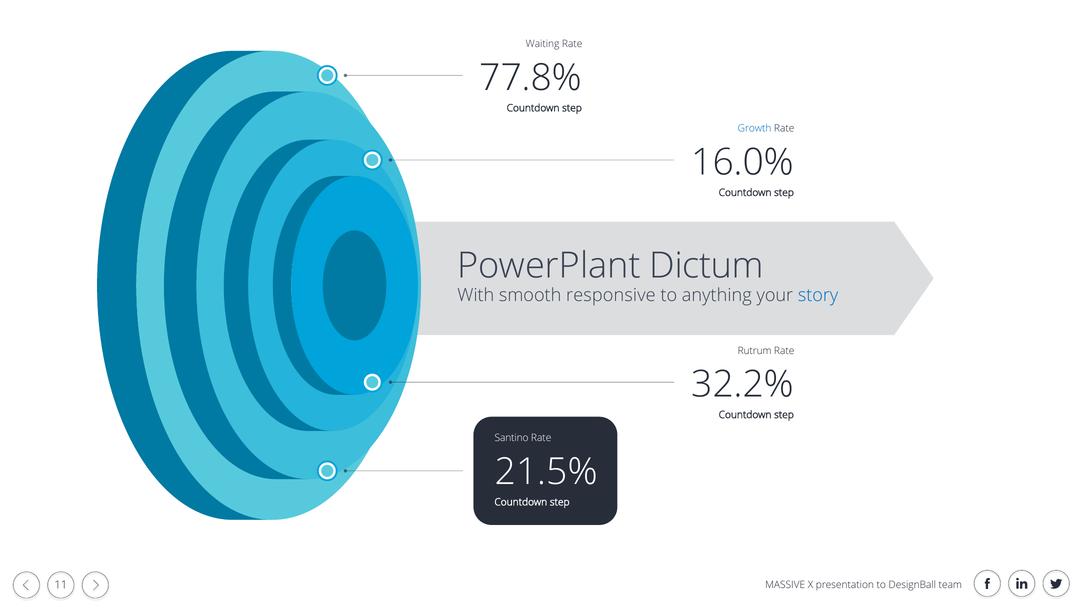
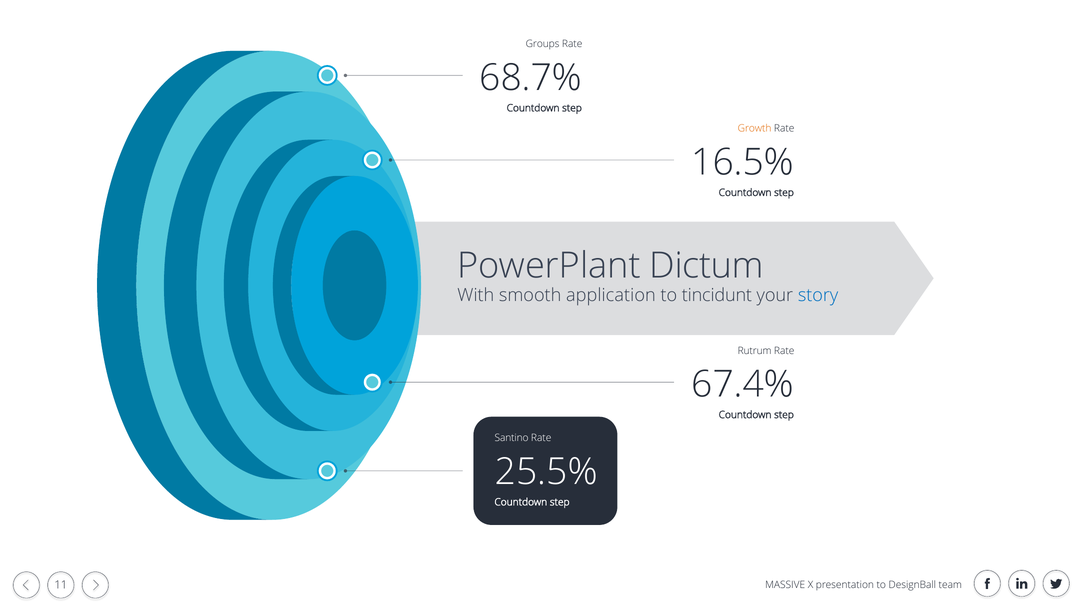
Waiting: Waiting -> Groups
77.8%: 77.8% -> 68.7%
Growth colour: blue -> orange
16.0%: 16.0% -> 16.5%
responsive: responsive -> application
anything: anything -> tincidunt
32.2%: 32.2% -> 67.4%
21.5%: 21.5% -> 25.5%
